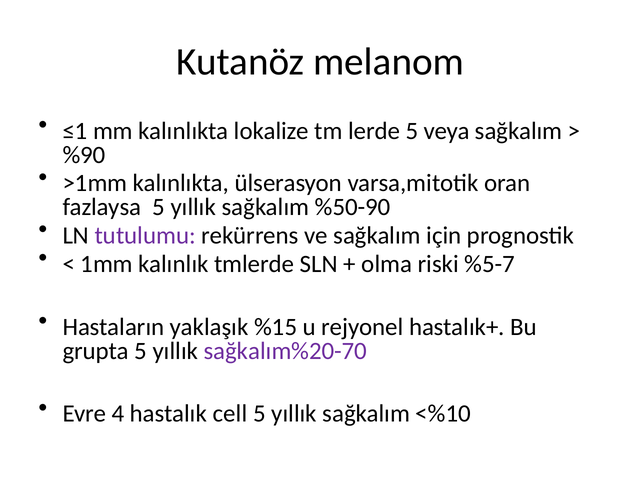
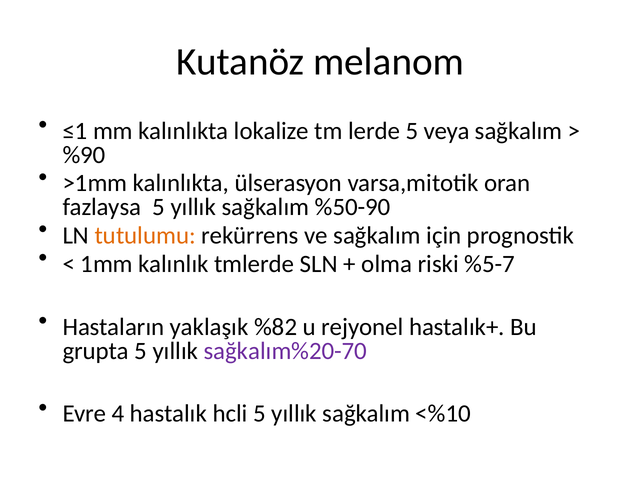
tutulumu colour: purple -> orange
%15: %15 -> %82
cell: cell -> hcli
